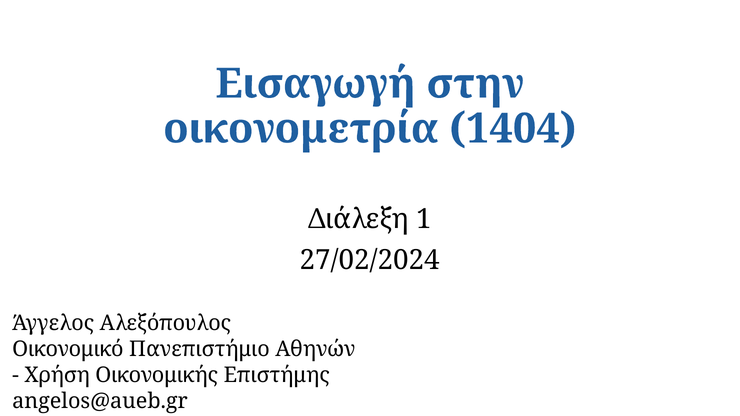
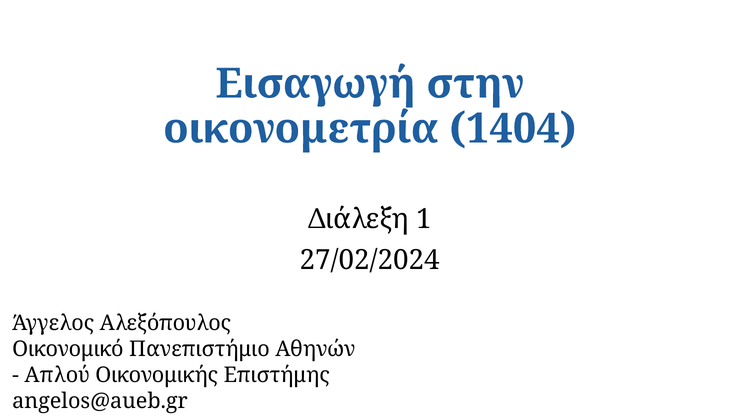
Χρήση: Χρήση -> Απλού
